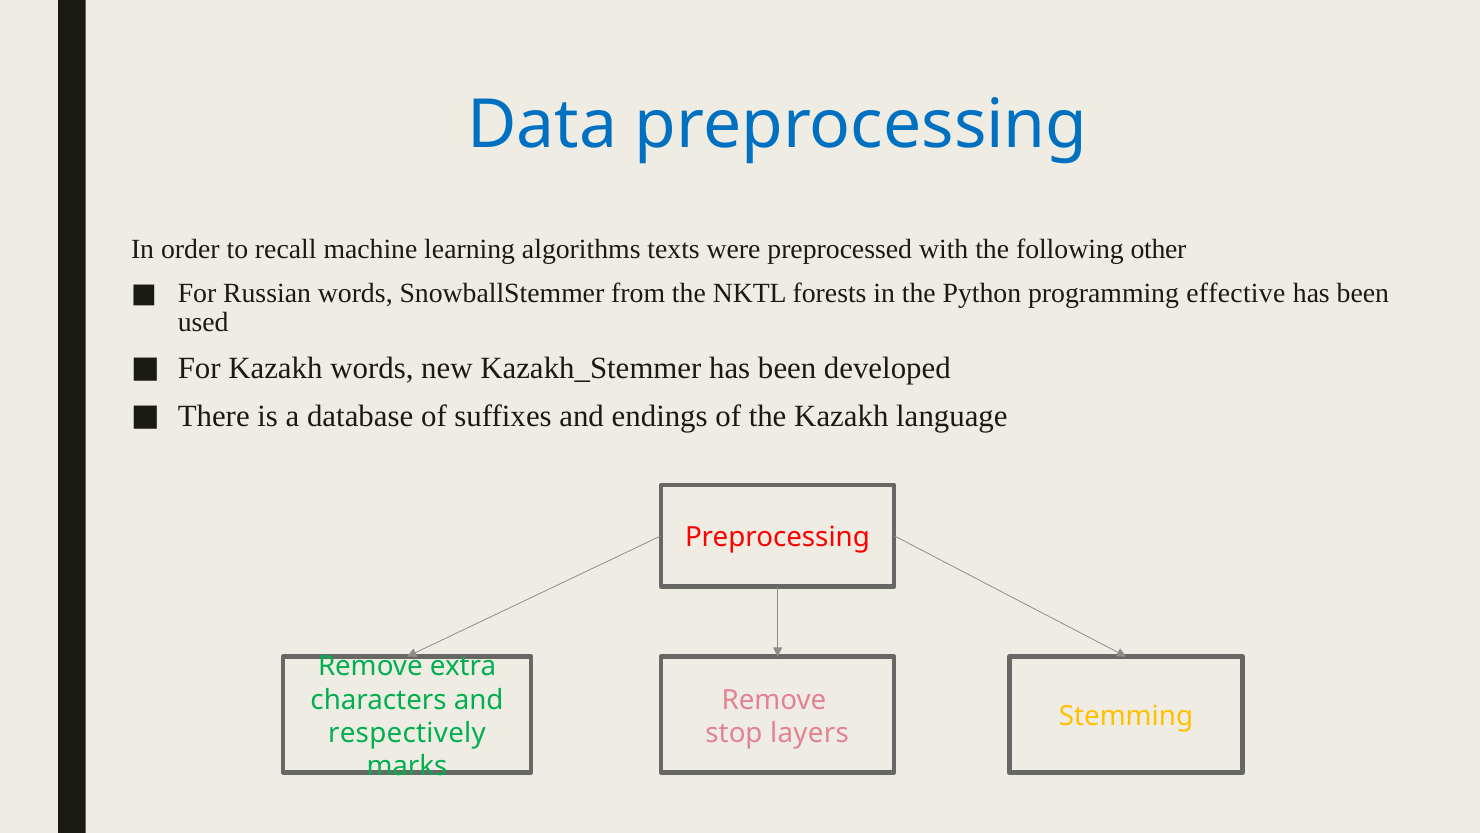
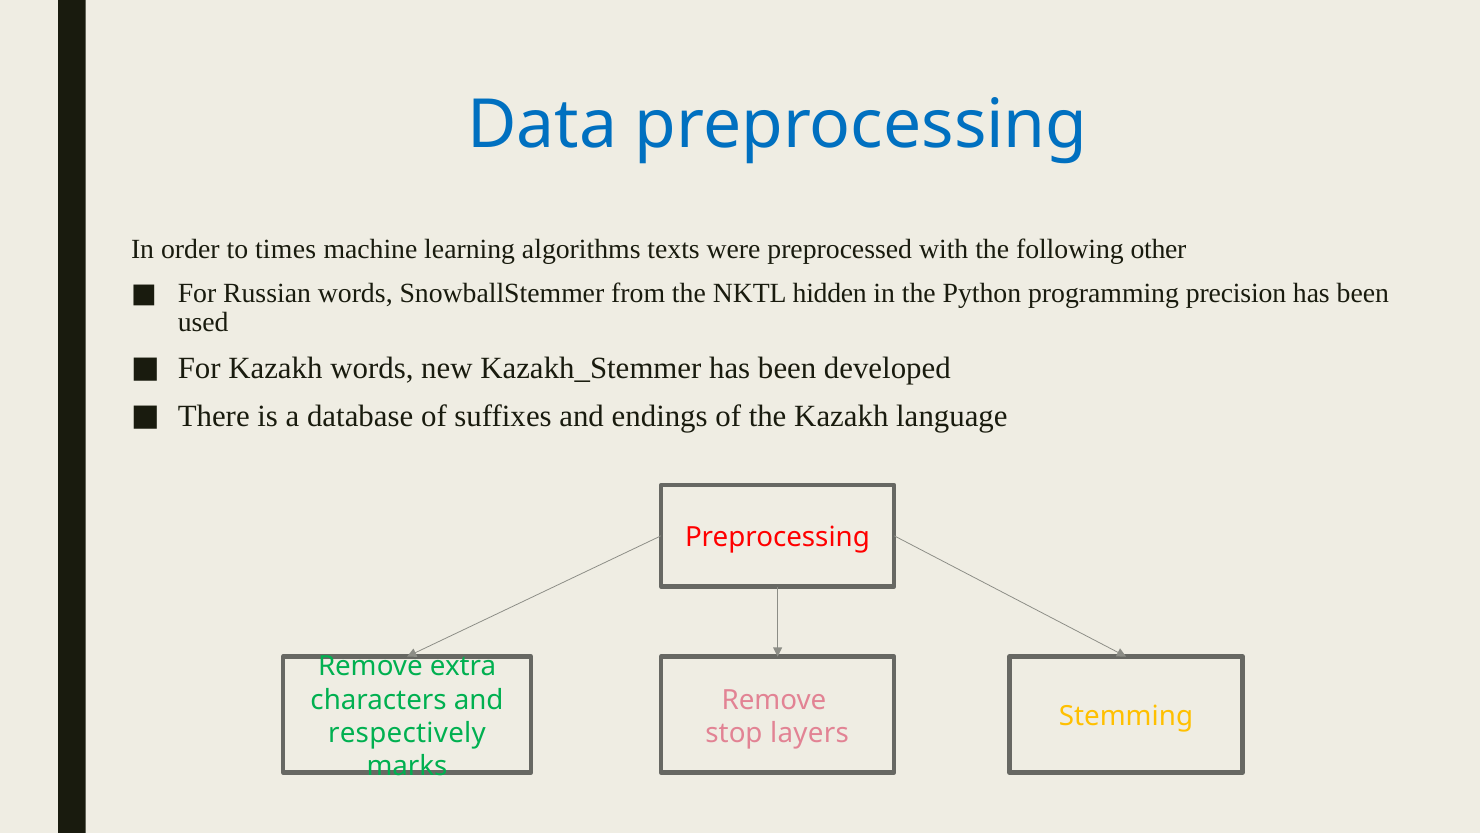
recall: recall -> times
forests: forests -> hidden
effective: effective -> precision
